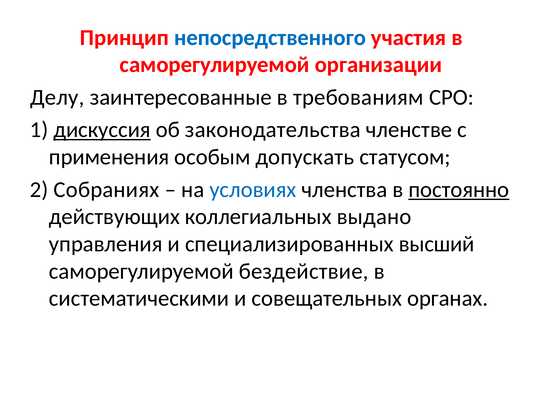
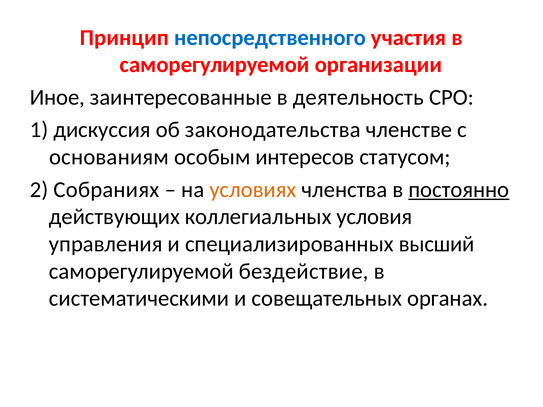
Делу: Делу -> Иное
требованиям: требованиям -> деятельность
дискуссия underline: present -> none
применения: применения -> основаниям
допускать: допускать -> интересов
условиях colour: blue -> orange
выдано: выдано -> условия
